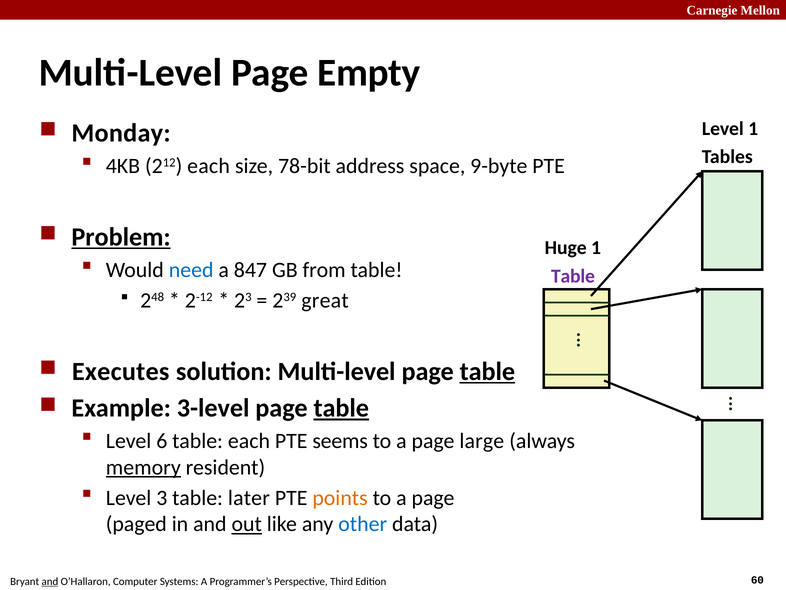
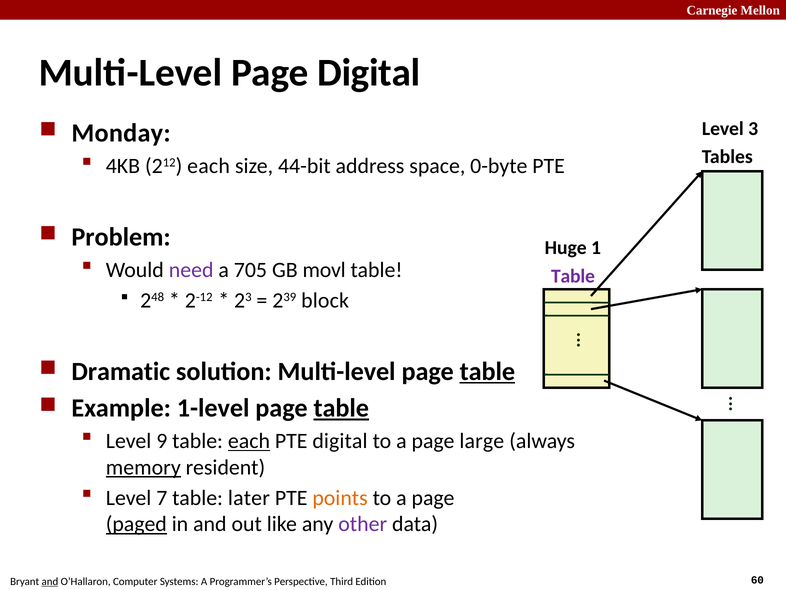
Page Empty: Empty -> Digital
Level 1: 1 -> 3
78-bit: 78-bit -> 44-bit
9-byte: 9-byte -> 0-byte
Problem underline: present -> none
need colour: blue -> purple
847: 847 -> 705
from: from -> movl
great: great -> block
Executes: Executes -> Dramatic
3-level: 3-level -> 1-level
6: 6 -> 9
each at (249, 441) underline: none -> present
PTE seems: seems -> digital
3: 3 -> 7
paged underline: none -> present
out underline: present -> none
other colour: blue -> purple
